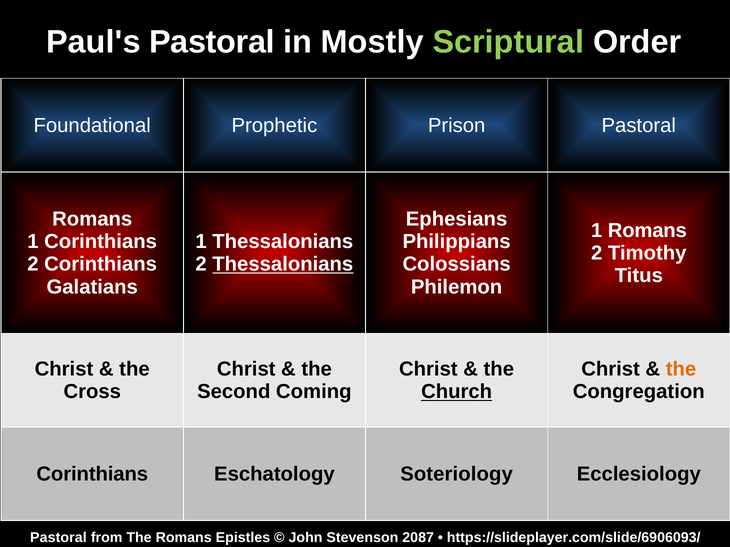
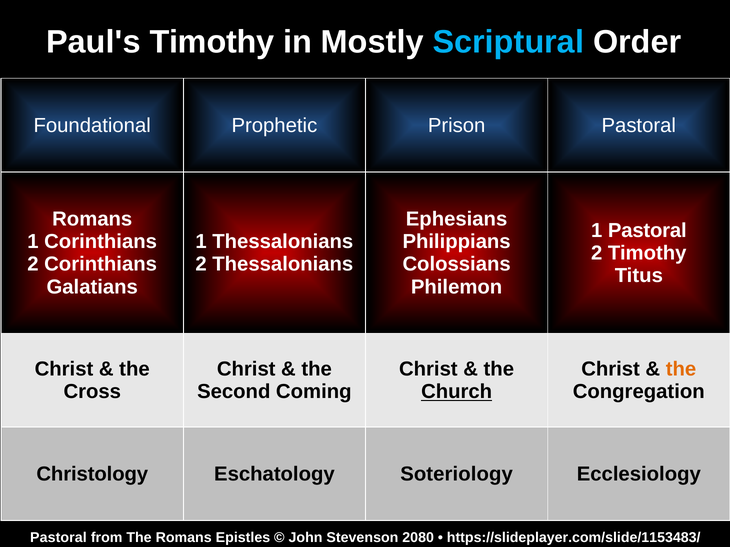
Paul's Pastoral: Pastoral -> Timothy
Scriptural colour: light green -> light blue
1 Romans: Romans -> Pastoral
Thessalonians at (283, 264) underline: present -> none
Corinthians at (92, 475): Corinthians -> Christology
2087: 2087 -> 2080
https://slideplayer.com/slide/6906093/: https://slideplayer.com/slide/6906093/ -> https://slideplayer.com/slide/1153483/
